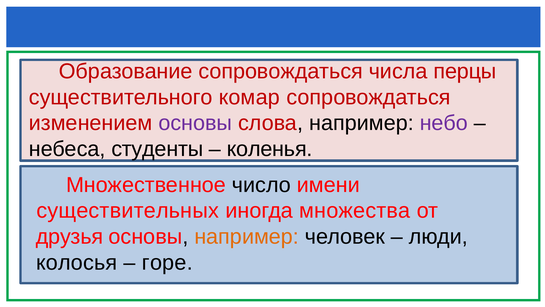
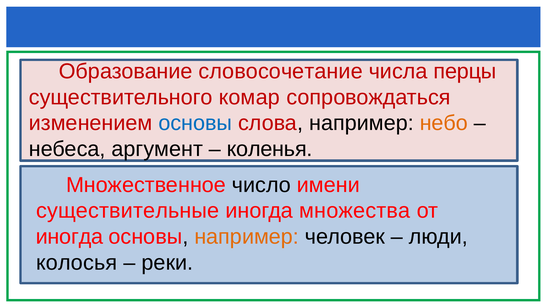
Образование сопровождаться: сопровождаться -> словосочетание
основы at (195, 123) colour: purple -> blue
небо colour: purple -> orange
студенты: студенты -> аргумент
существительных: существительных -> существительные
друзья at (69, 237): друзья -> иногда
горе: горе -> реки
